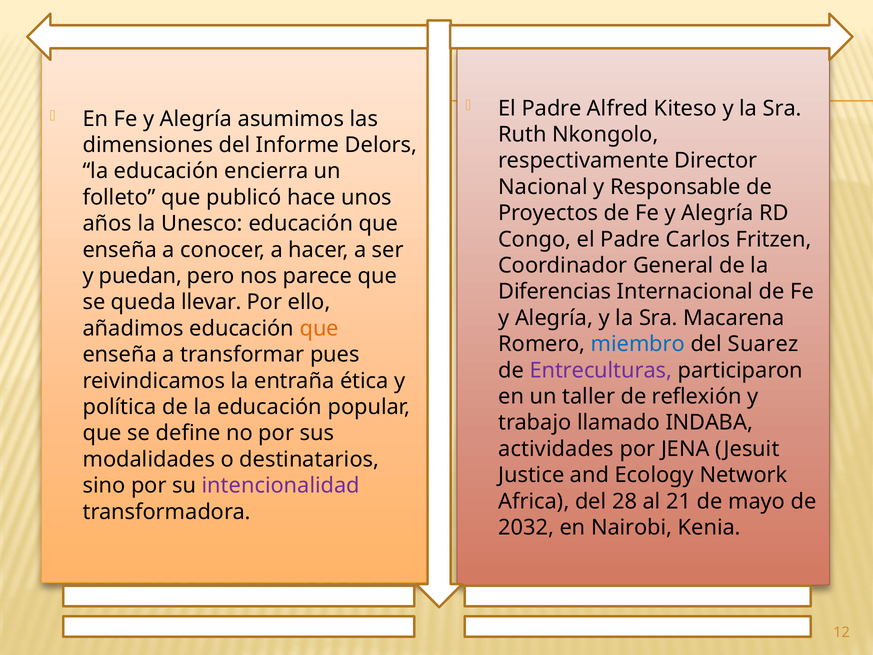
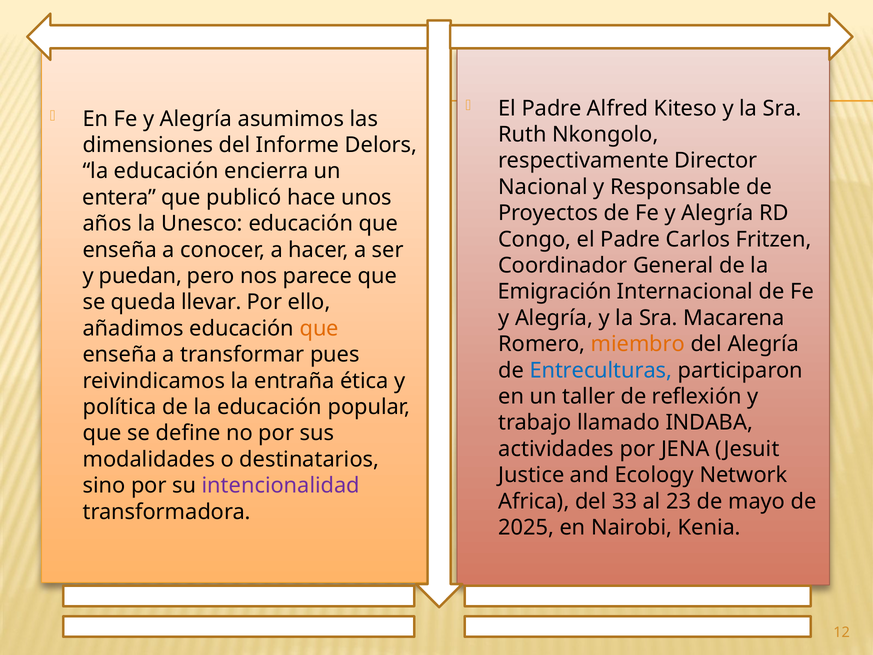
folleto: folleto -> entera
Diferencias: Diferencias -> Emigración
miembro colour: blue -> orange
del Suarez: Suarez -> Alegría
Entreculturas colour: purple -> blue
28: 28 -> 33
21: 21 -> 23
2032: 2032 -> 2025
